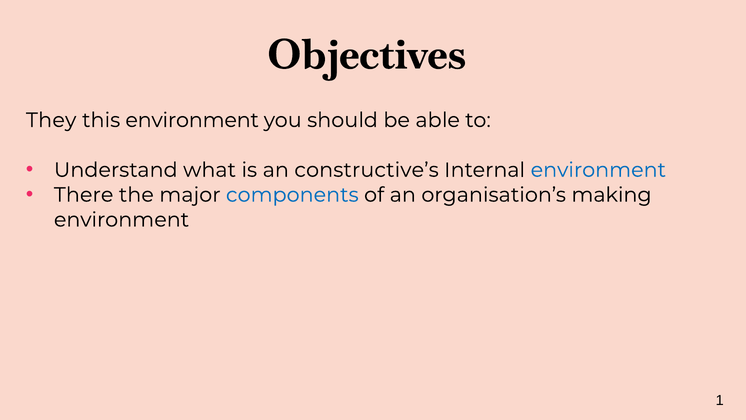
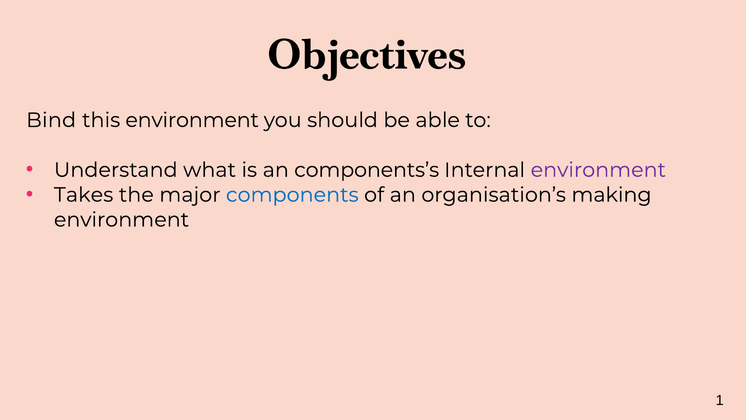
They: They -> Bind
constructive’s: constructive’s -> components’s
environment at (598, 170) colour: blue -> purple
There: There -> Takes
